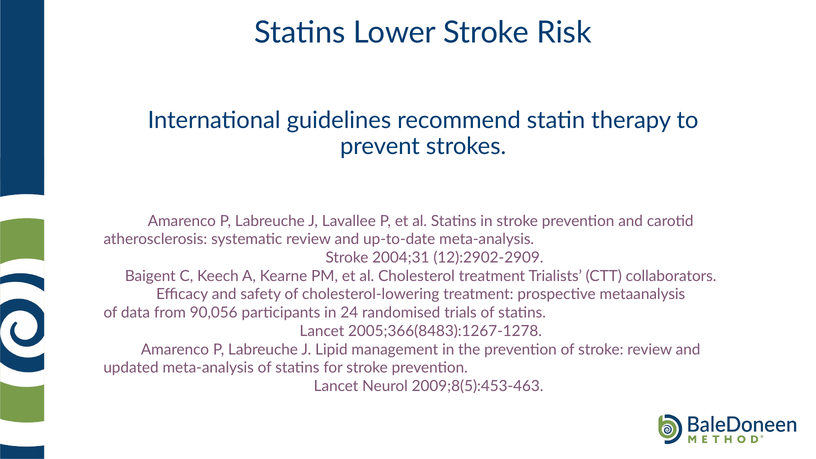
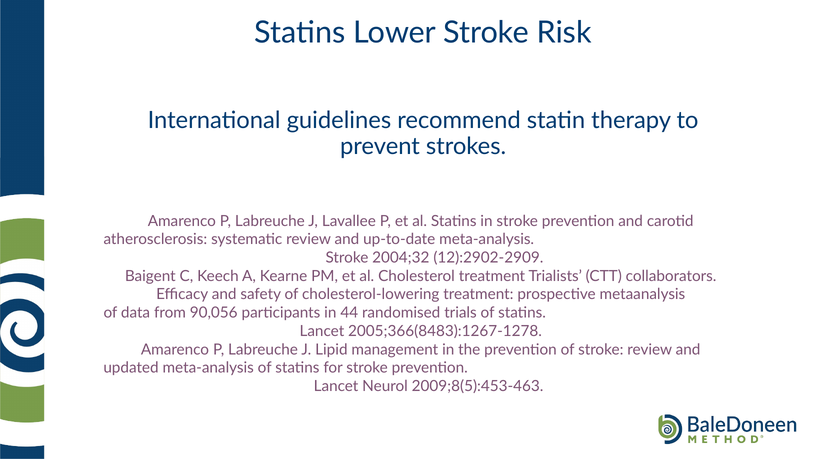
2004;31: 2004;31 -> 2004;32
24: 24 -> 44
